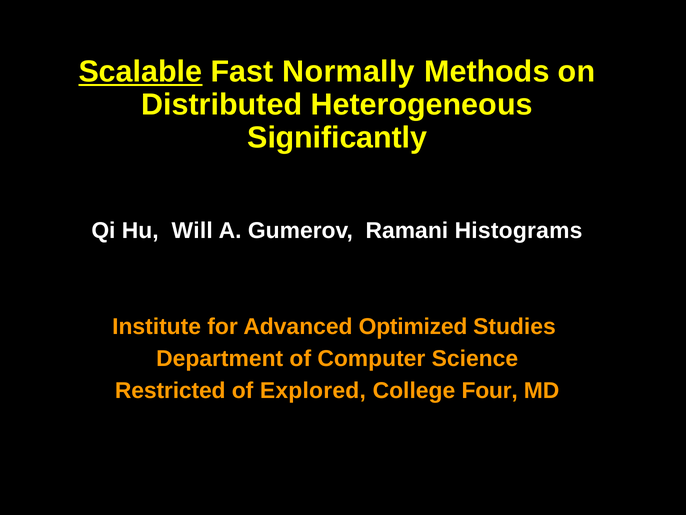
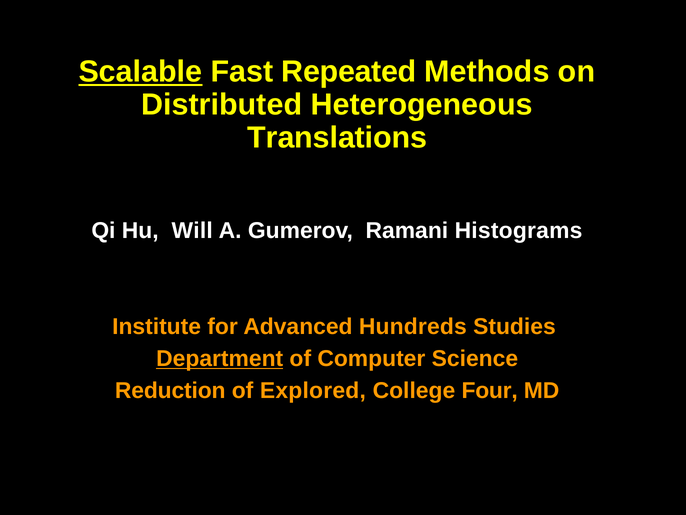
Normally: Normally -> Repeated
Significantly: Significantly -> Translations
Optimized: Optimized -> Hundreds
Department underline: none -> present
Restricted: Restricted -> Reduction
